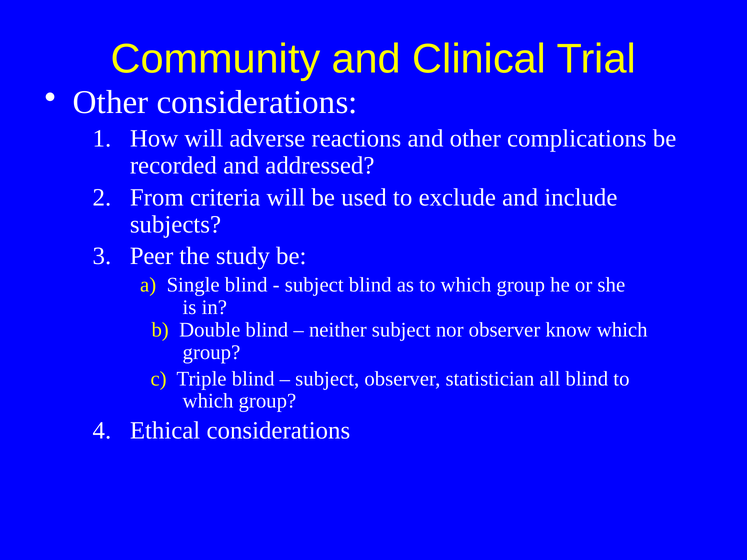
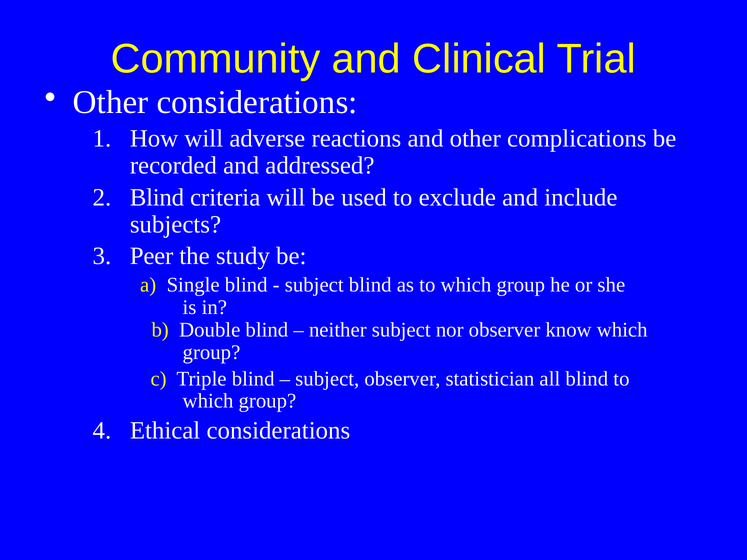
From at (157, 198): From -> Blind
